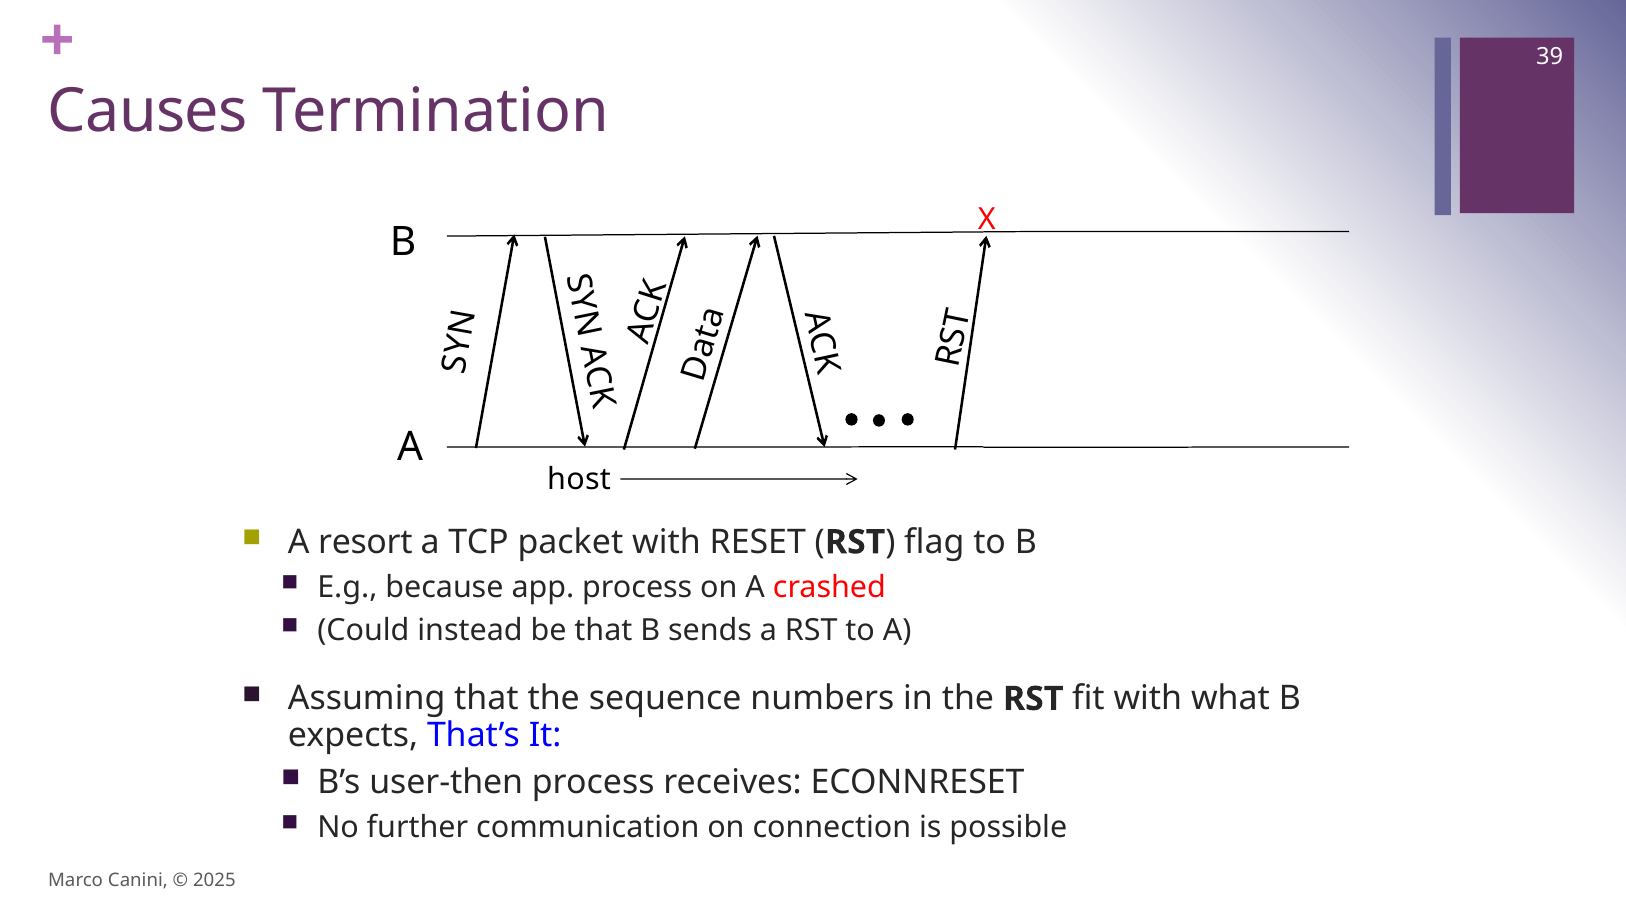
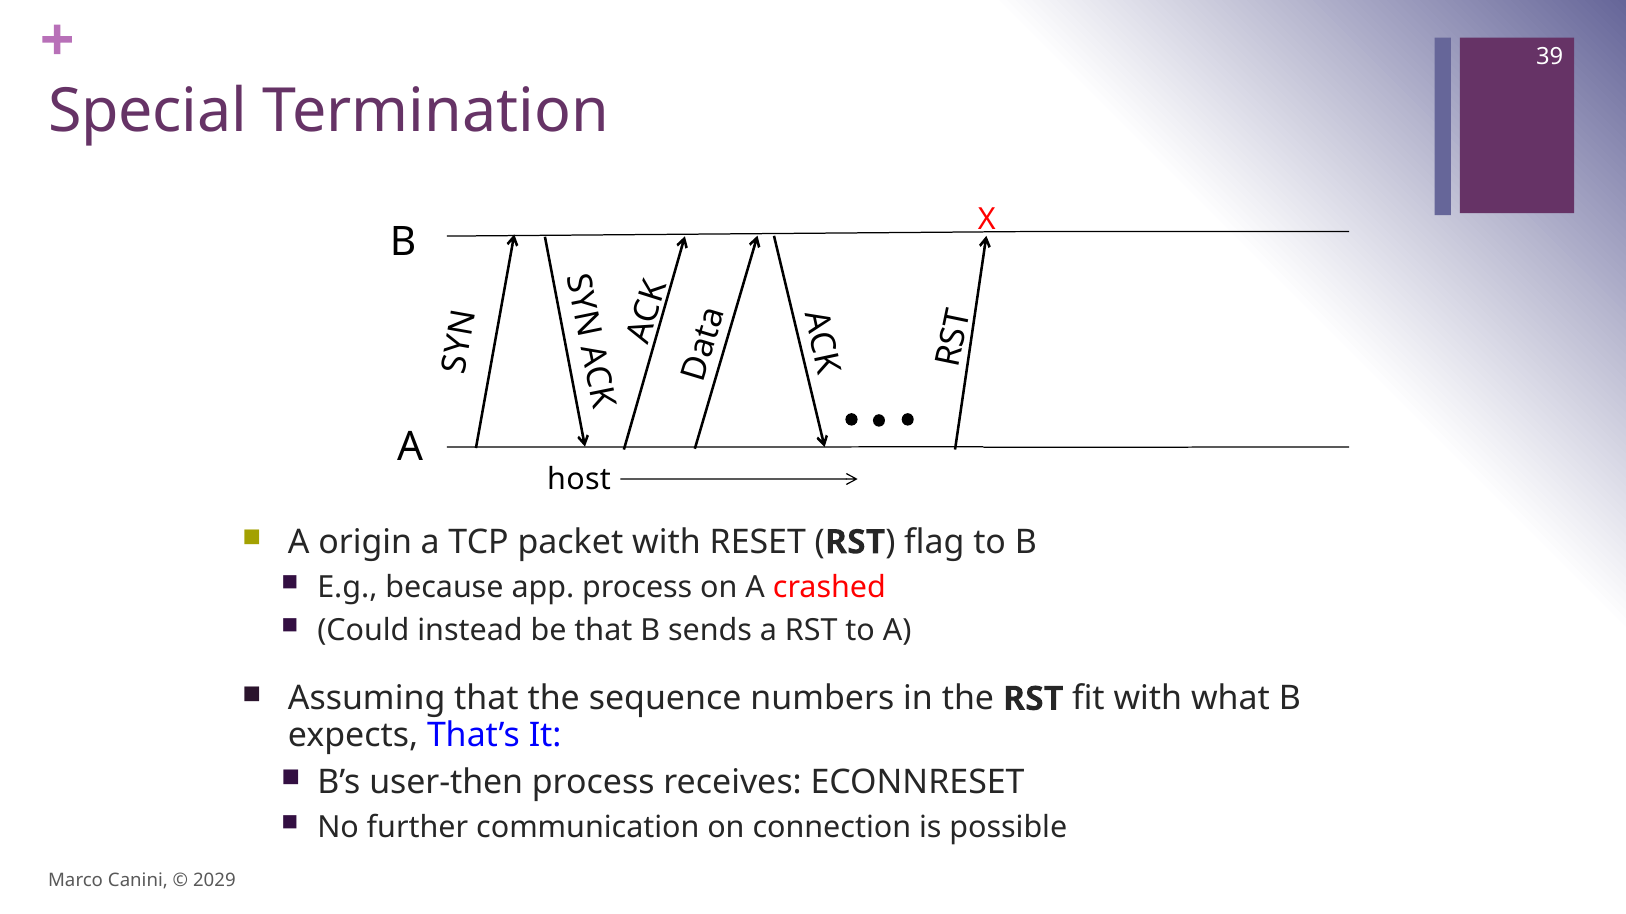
Causes: Causes -> Special
resort: resort -> origin
2025: 2025 -> 2029
